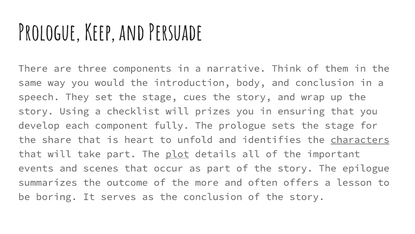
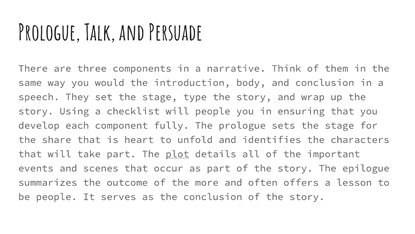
Keep: Keep -> Talk
cues: cues -> type
will prizes: prizes -> people
characters underline: present -> none
be boring: boring -> people
